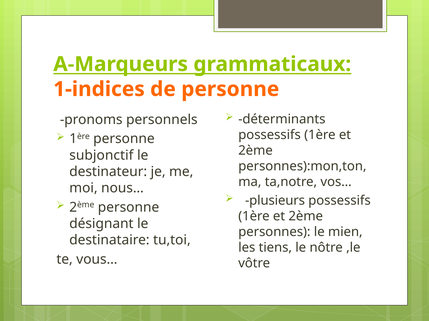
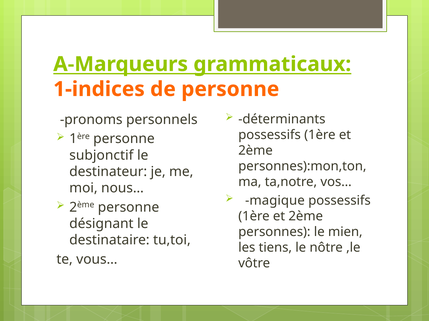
plusieurs: plusieurs -> magique
